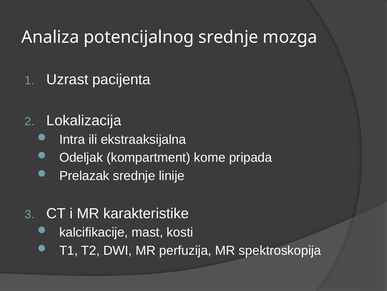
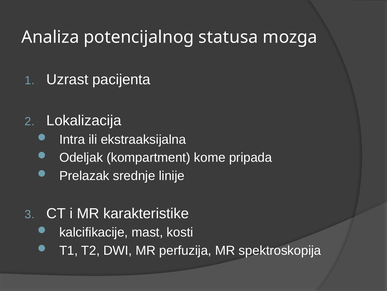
potencijalnog srednje: srednje -> statusa
